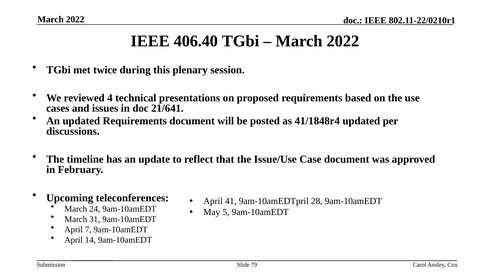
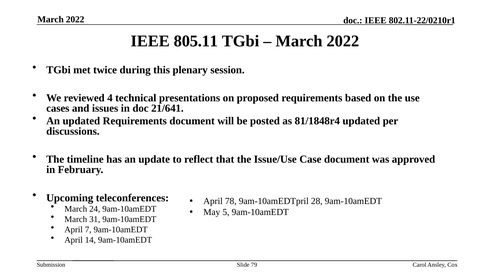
406.40: 406.40 -> 805.11
41/1848r4: 41/1848r4 -> 81/1848r4
41: 41 -> 78
